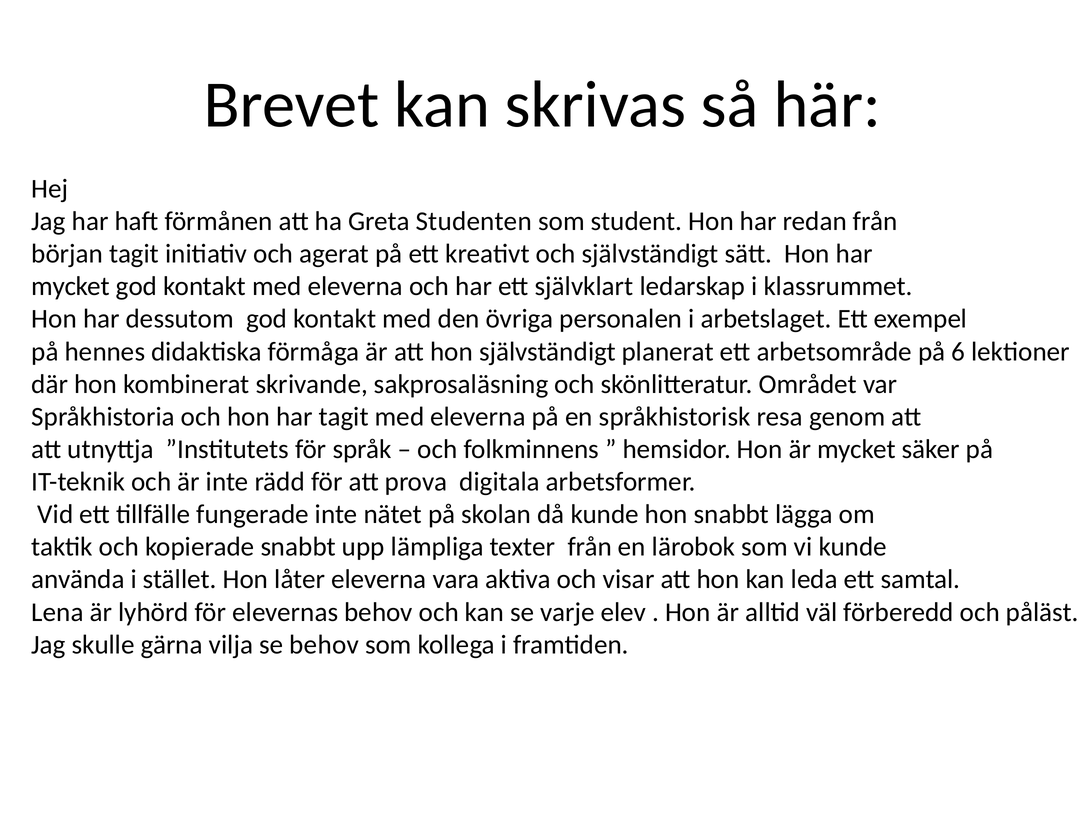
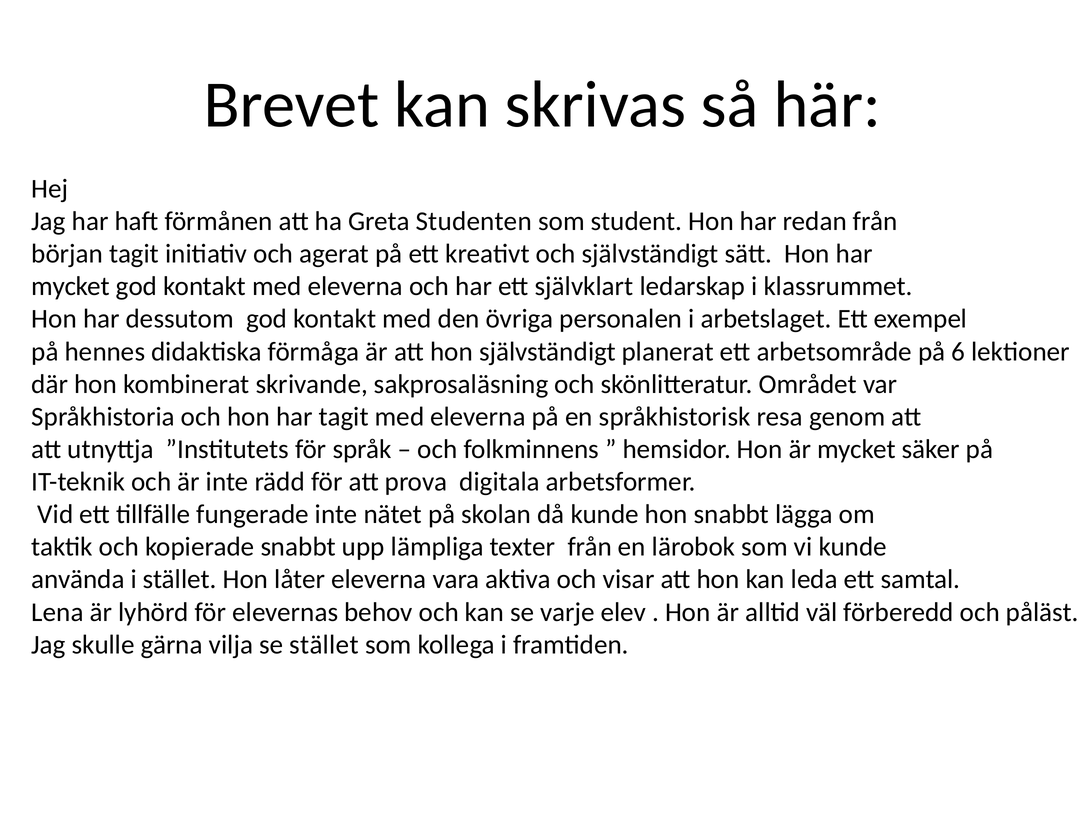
se behov: behov -> stället
